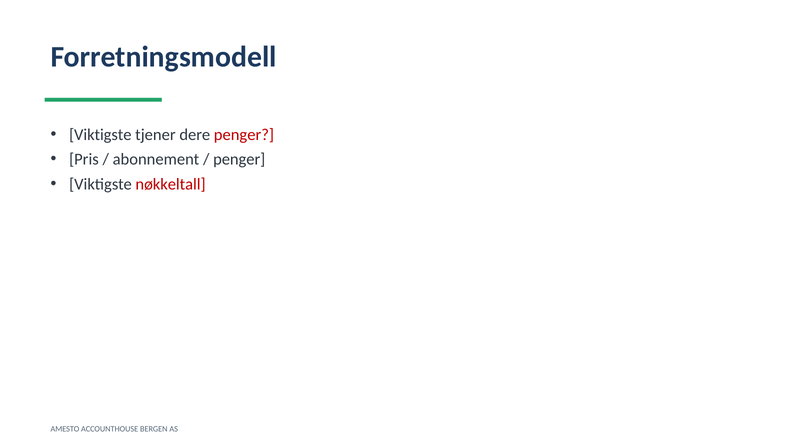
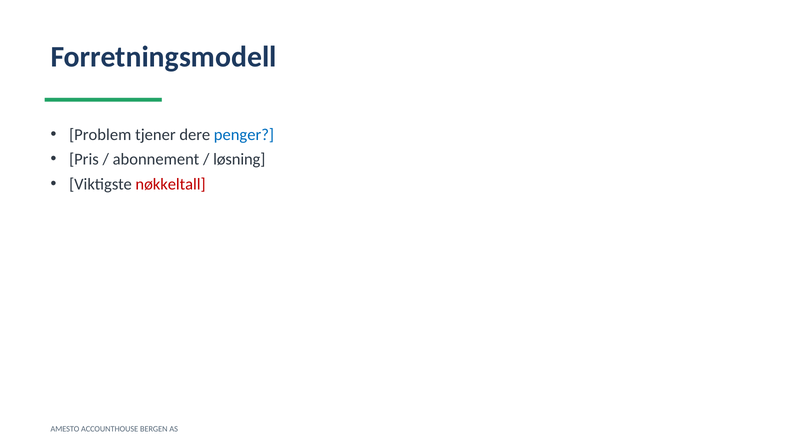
Viktigste at (100, 134): Viktigste -> Problem
penger at (244, 134) colour: red -> blue
penger at (239, 159): penger -> løsning
